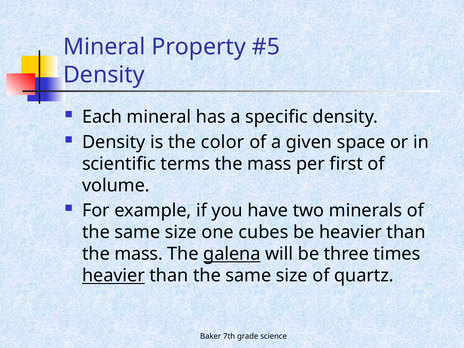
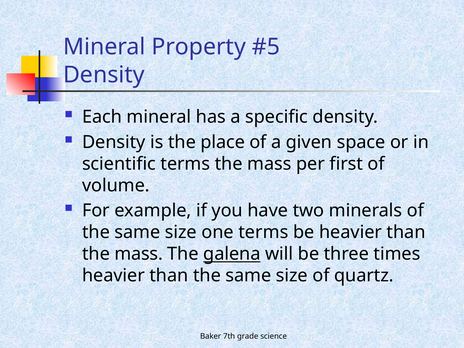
color: color -> place
one cubes: cubes -> terms
heavier at (113, 276) underline: present -> none
